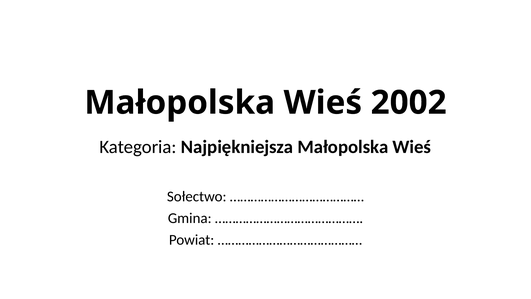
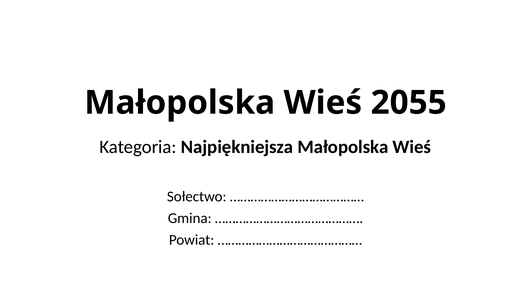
2002: 2002 -> 2055
